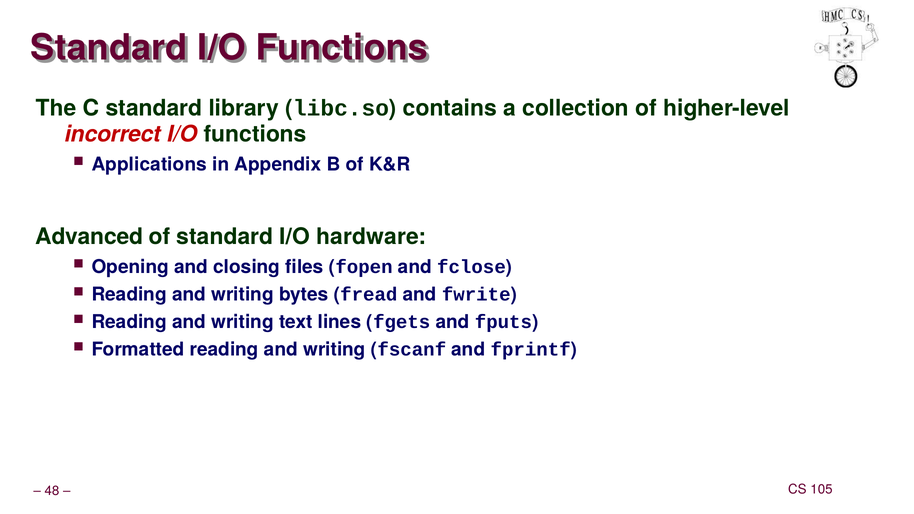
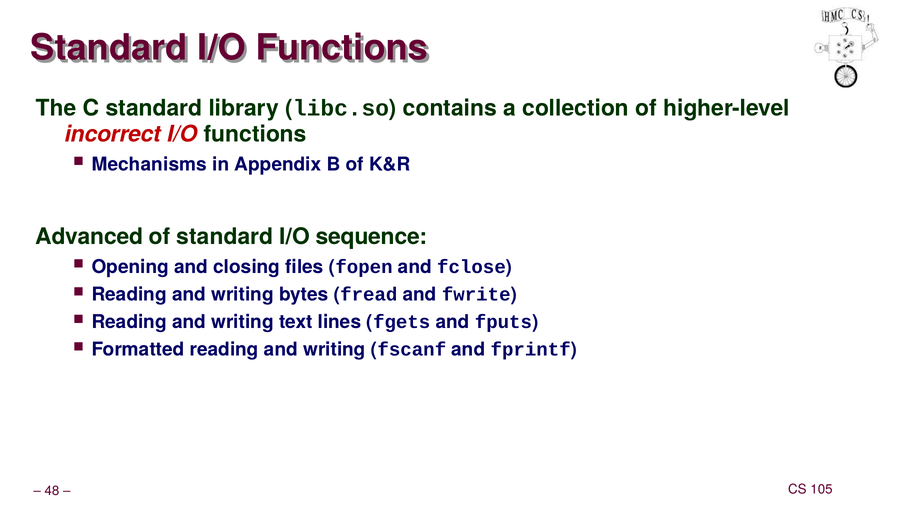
Applications: Applications -> Mechanisms
hardware: hardware -> sequence
